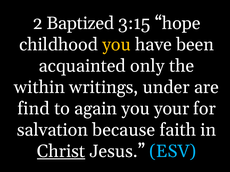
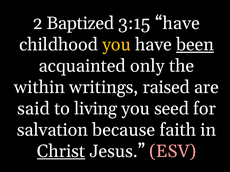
3:15 hope: hope -> have
been underline: none -> present
under: under -> raised
find: find -> said
again: again -> living
your: your -> seed
ESV colour: light blue -> pink
